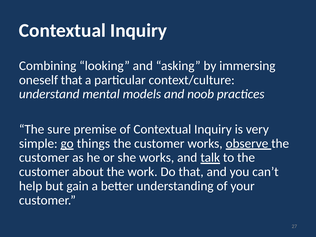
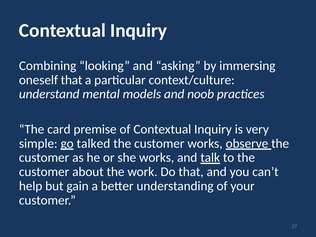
sure: sure -> card
things: things -> talked
